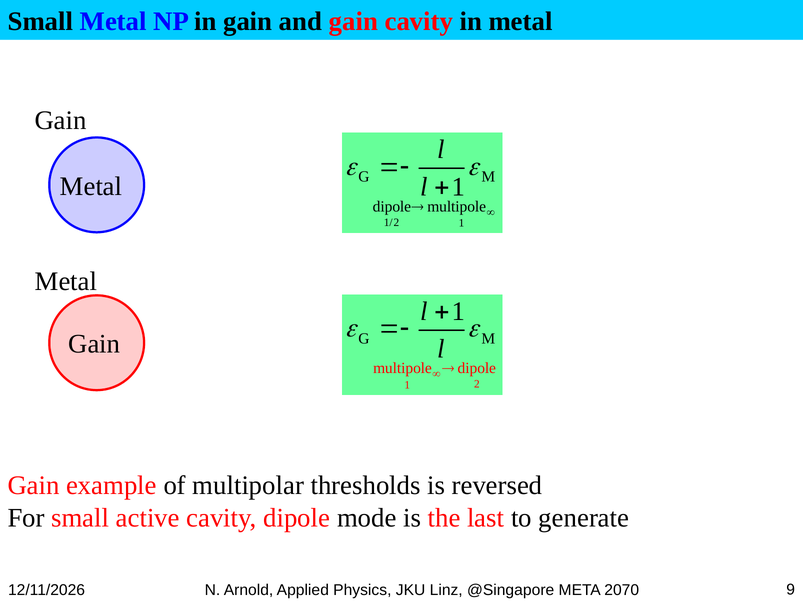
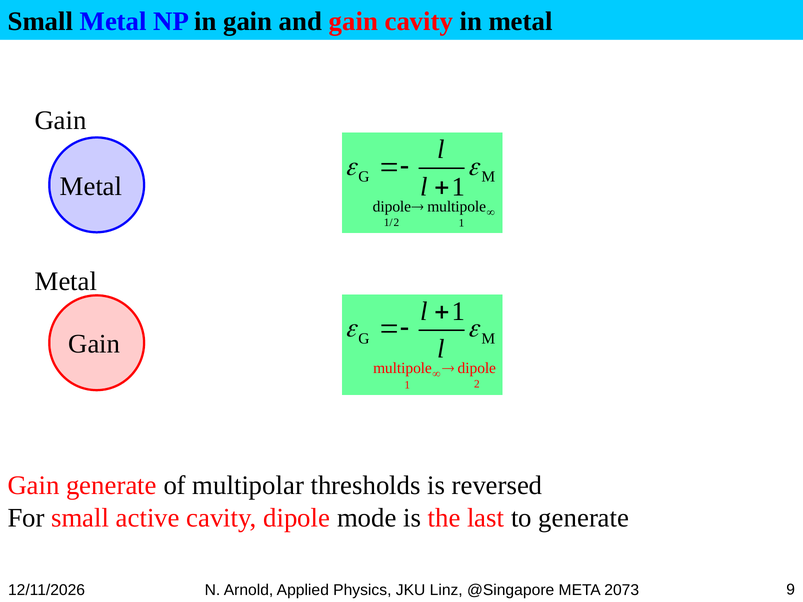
Gain example: example -> generate
2070: 2070 -> 2073
